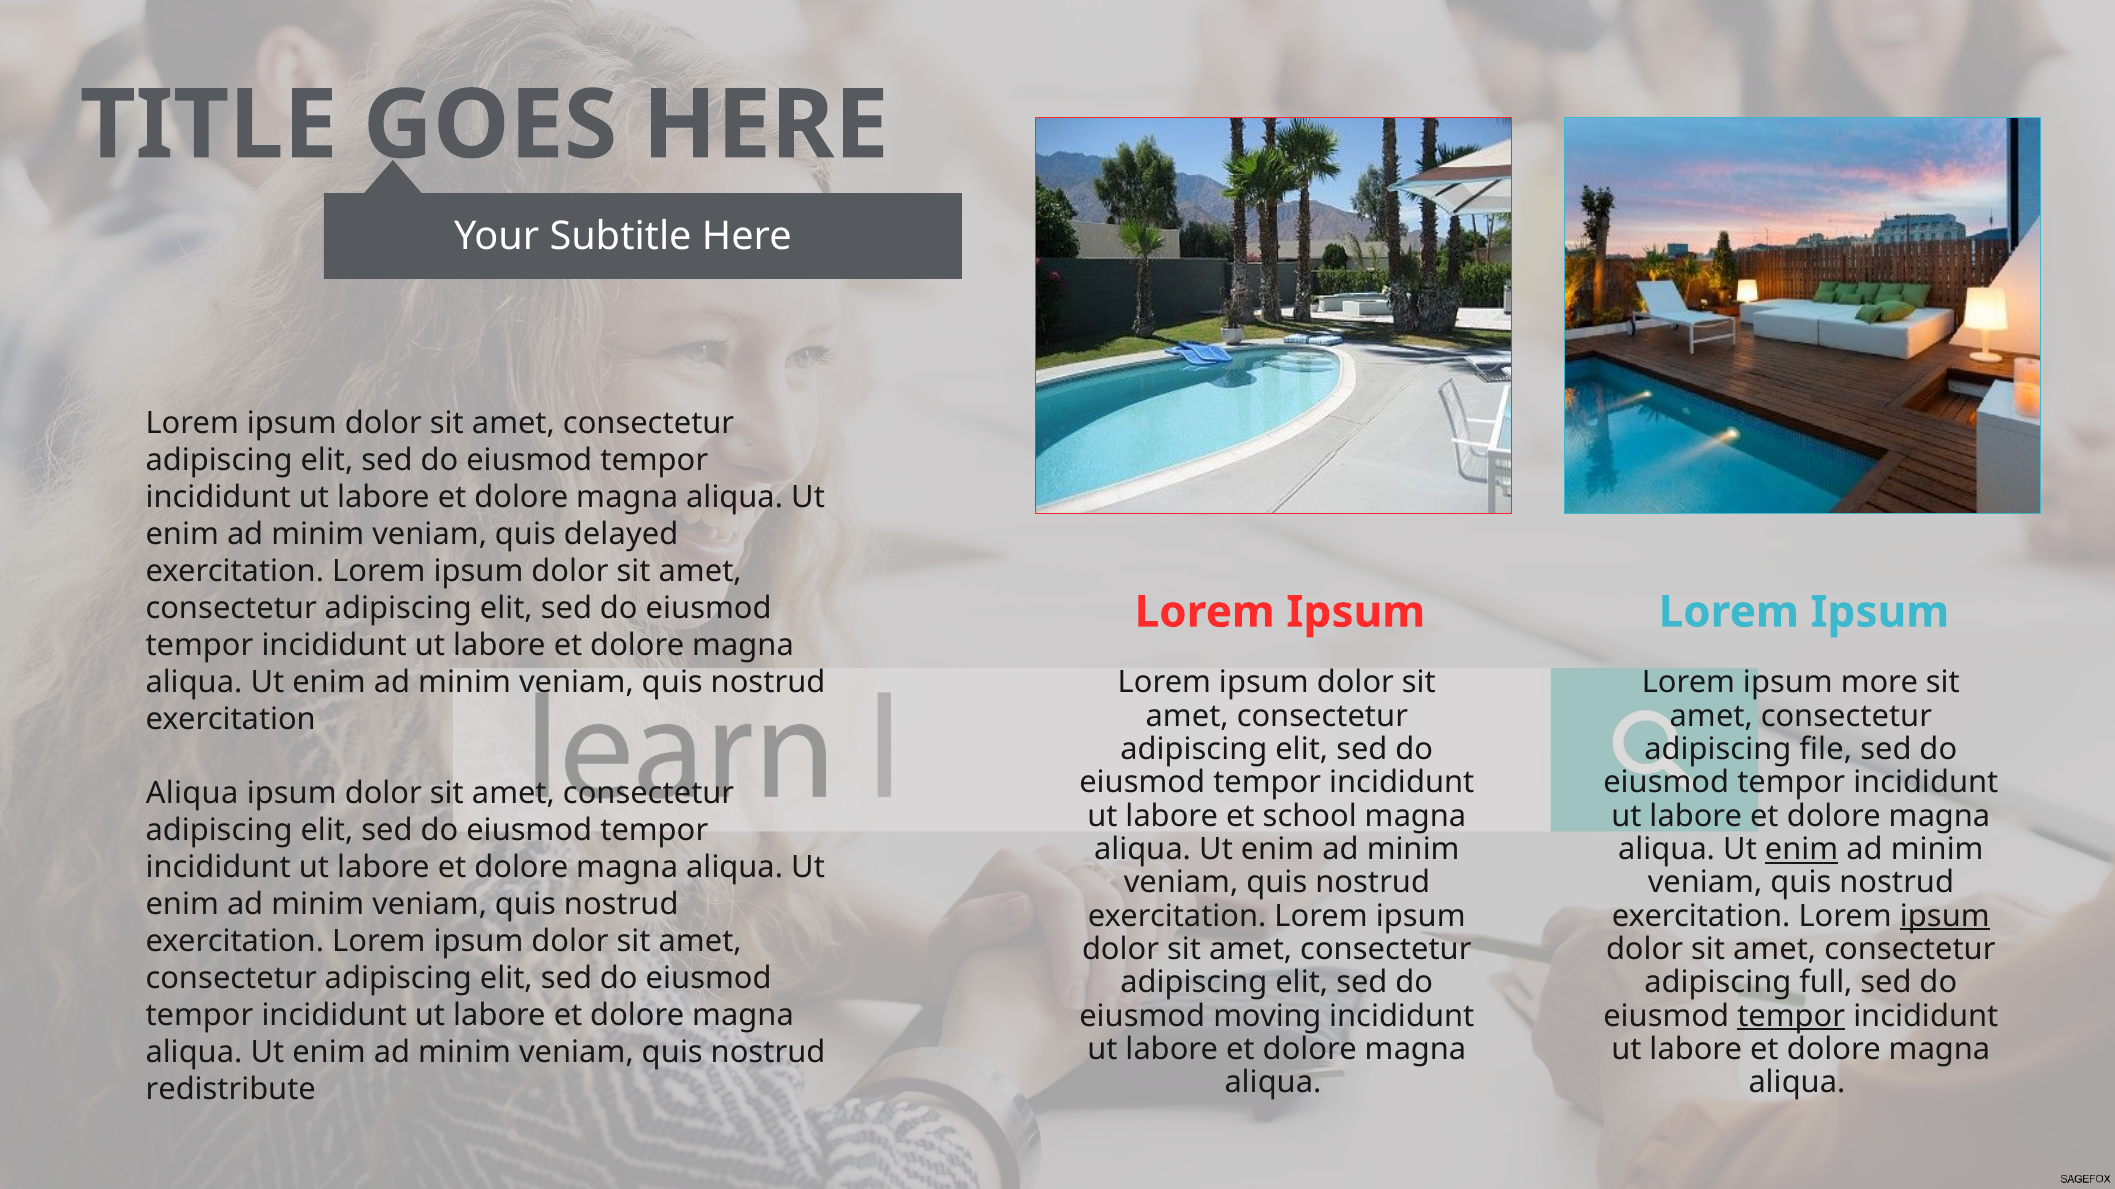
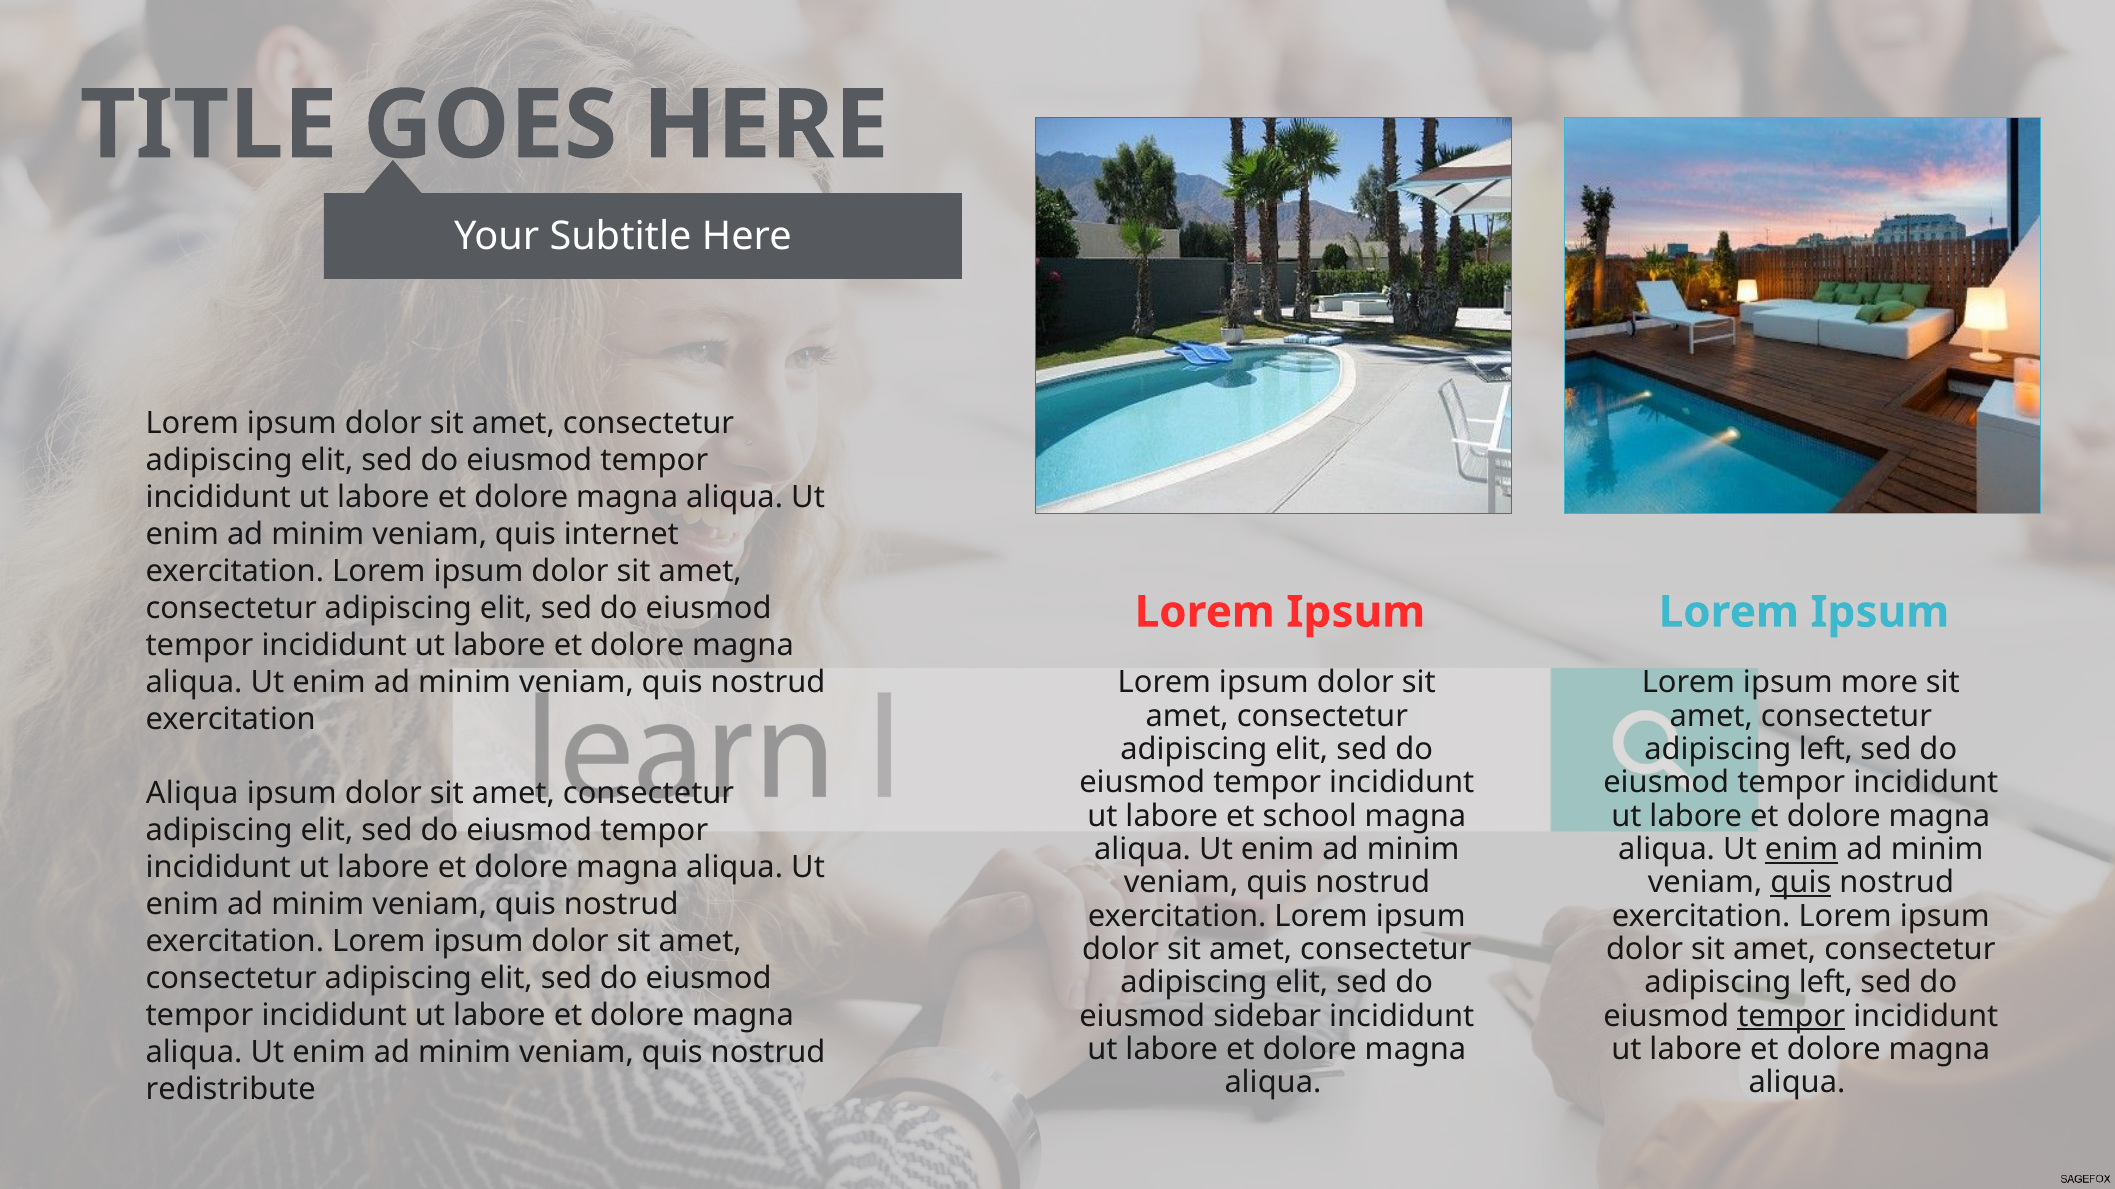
delayed: delayed -> internet
file at (1826, 750): file -> left
quis at (1801, 883) underline: none -> present
ipsum at (1945, 917) underline: present -> none
full at (1826, 983): full -> left
moving: moving -> sidebar
